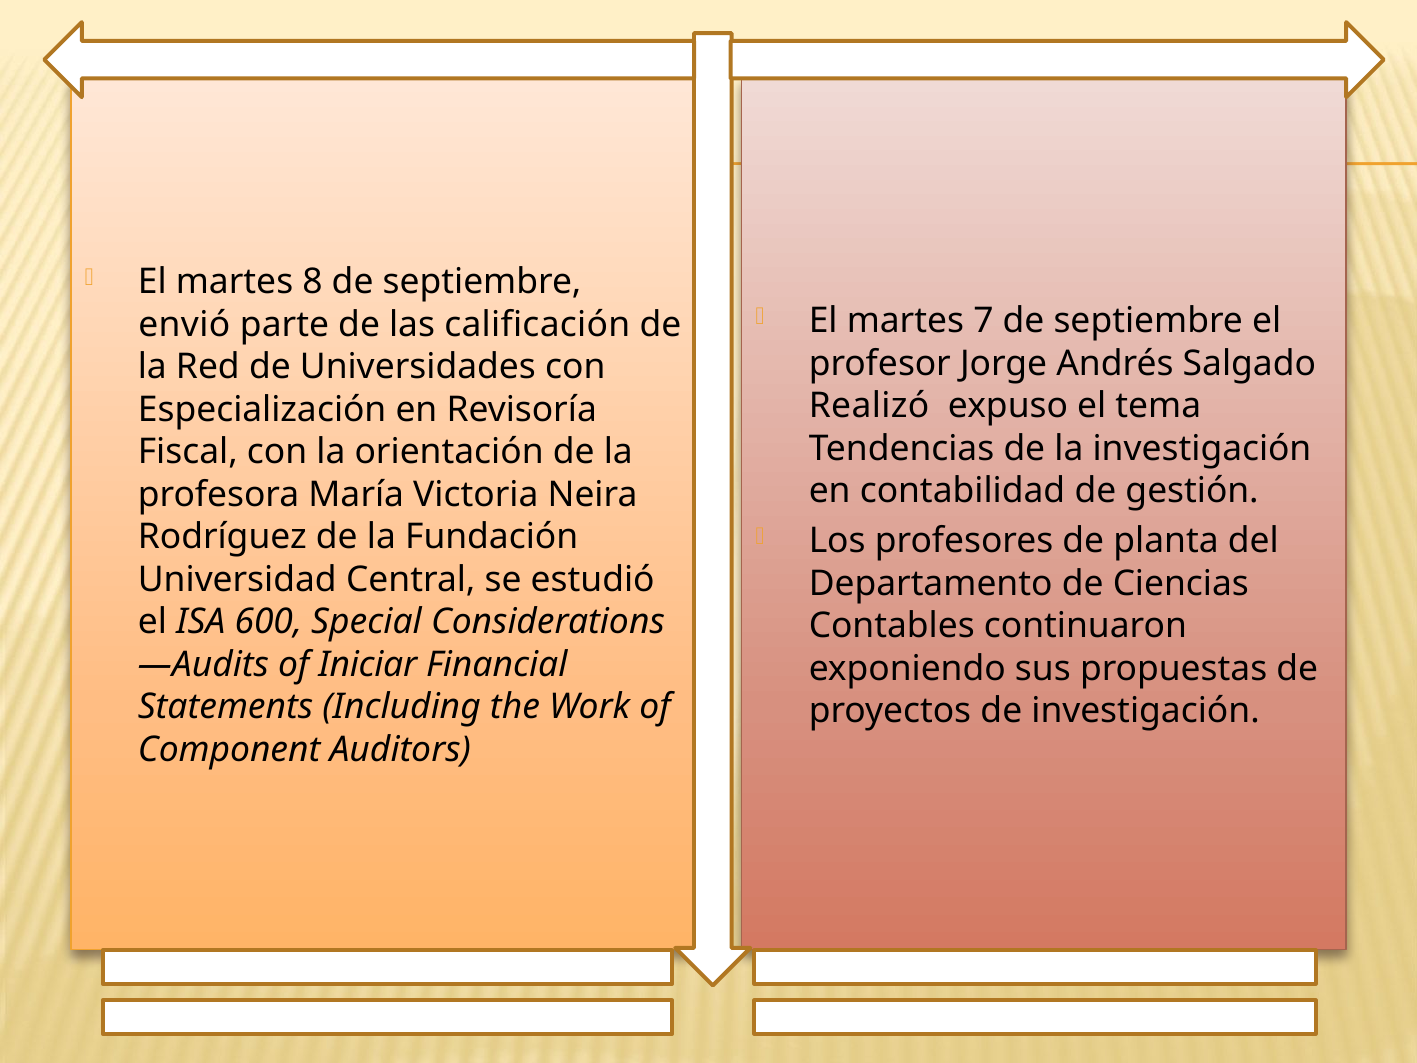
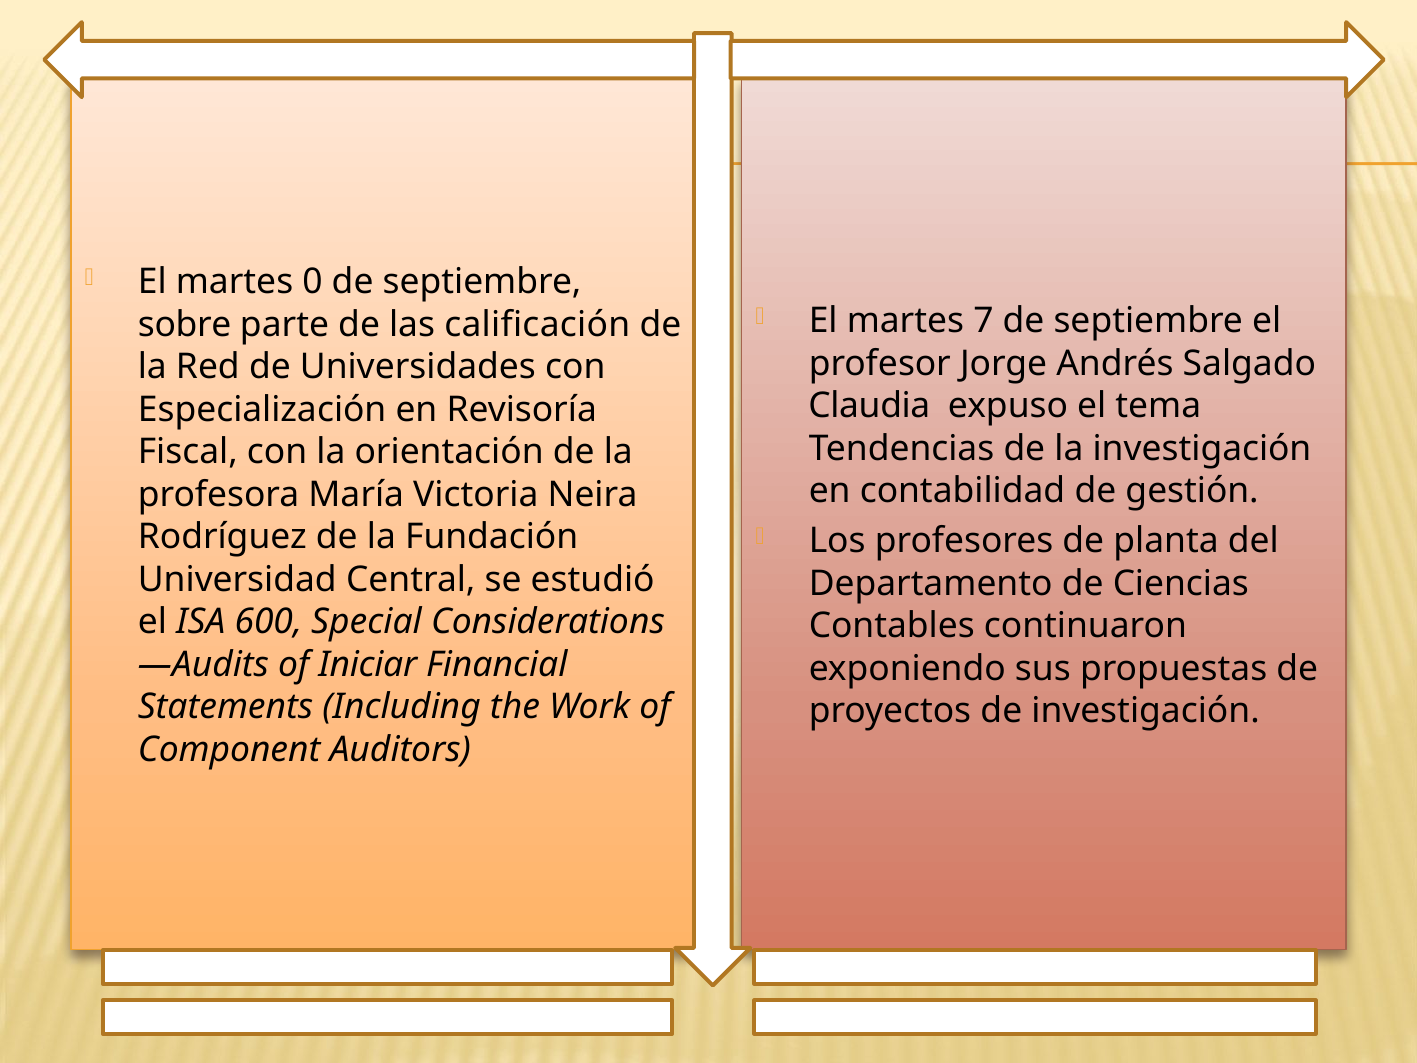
8: 8 -> 0
envió: envió -> sobre
Realizó: Realizó -> Claudia
